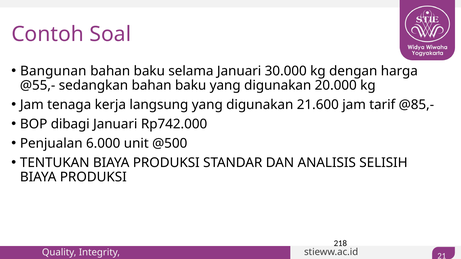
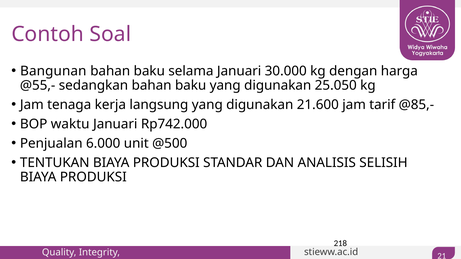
20.000: 20.000 -> 25.050
dibagi: dibagi -> waktu
